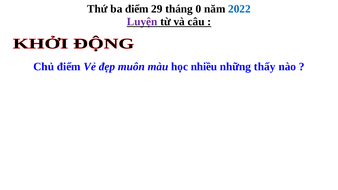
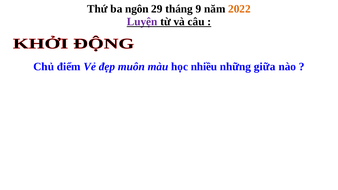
ba điểm: điểm -> ngôn
0: 0 -> 9
2022 colour: blue -> orange
thấy: thấy -> giữa
